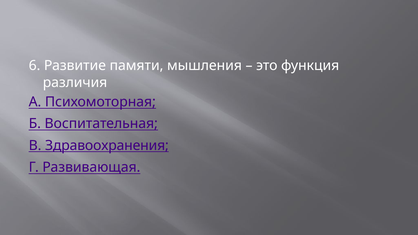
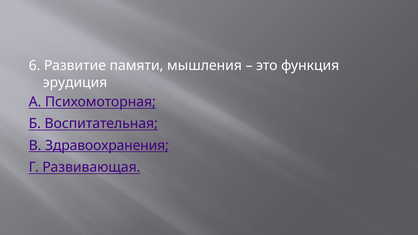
различия: различия -> эрудиция
